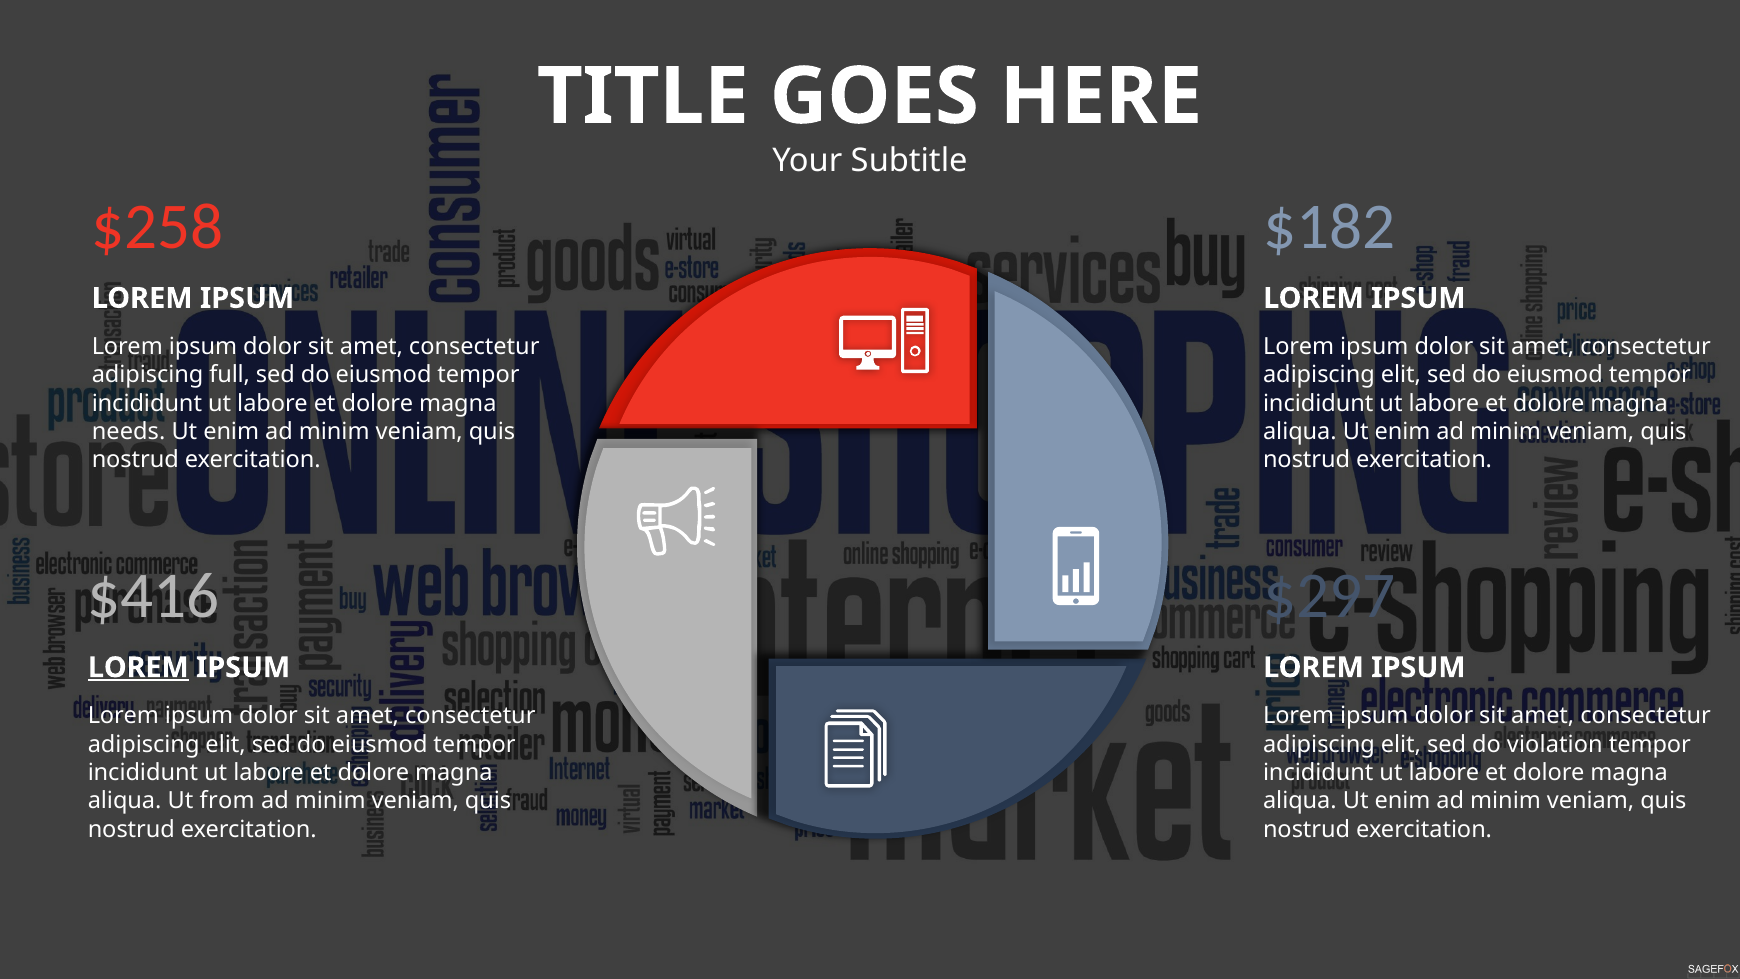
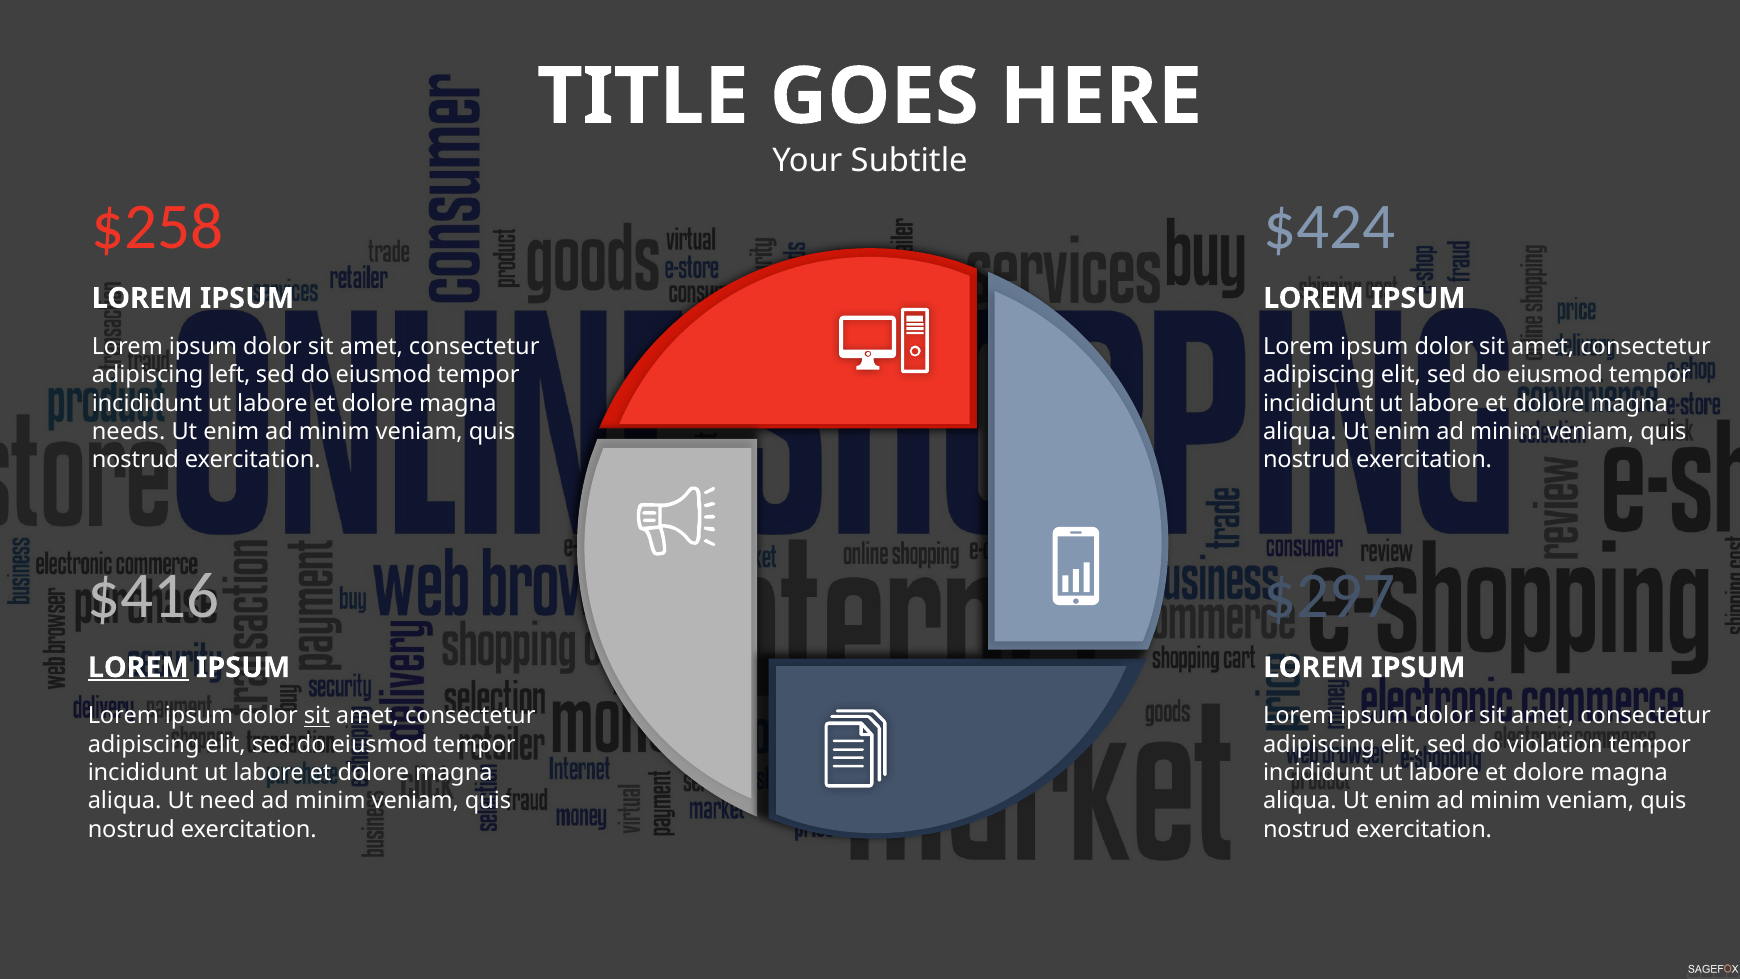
$182: $182 -> $424
full: full -> left
sit at (317, 716) underline: none -> present
from: from -> need
